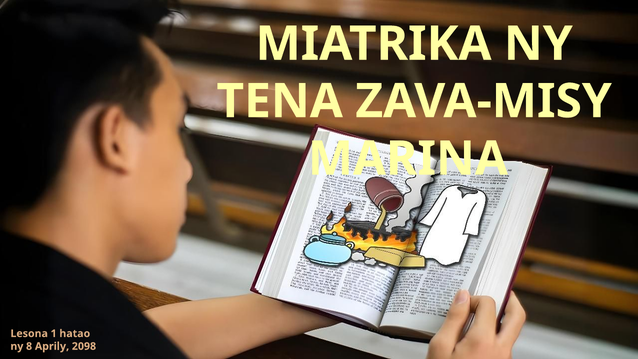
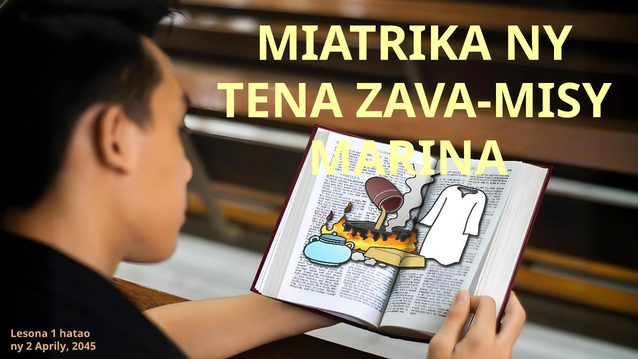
8: 8 -> 2
2098: 2098 -> 2045
